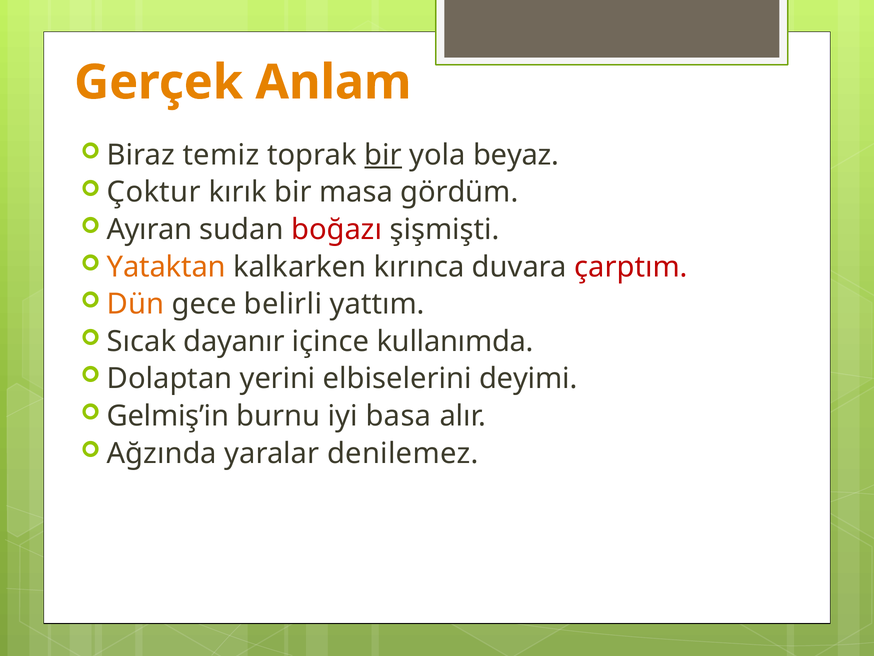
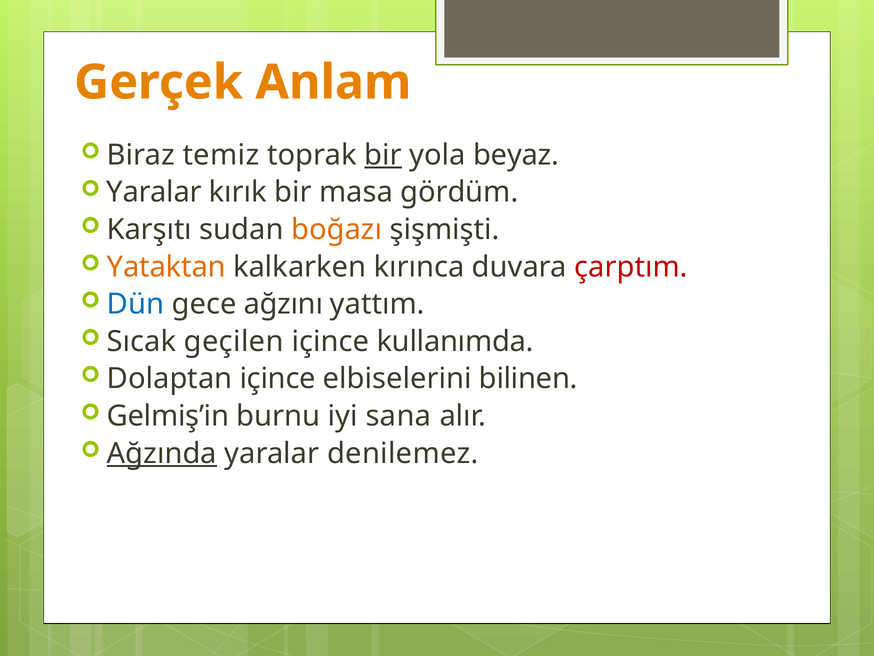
Çoktur at (154, 192): Çoktur -> Yaralar
Ayıran: Ayıran -> Karşıtı
boğazı colour: red -> orange
Dün colour: orange -> blue
belirli: belirli -> ağzını
dayanır: dayanır -> geçilen
Dolaptan yerini: yerini -> içince
deyimi: deyimi -> bilinen
basa: basa -> sana
Ağzında underline: none -> present
